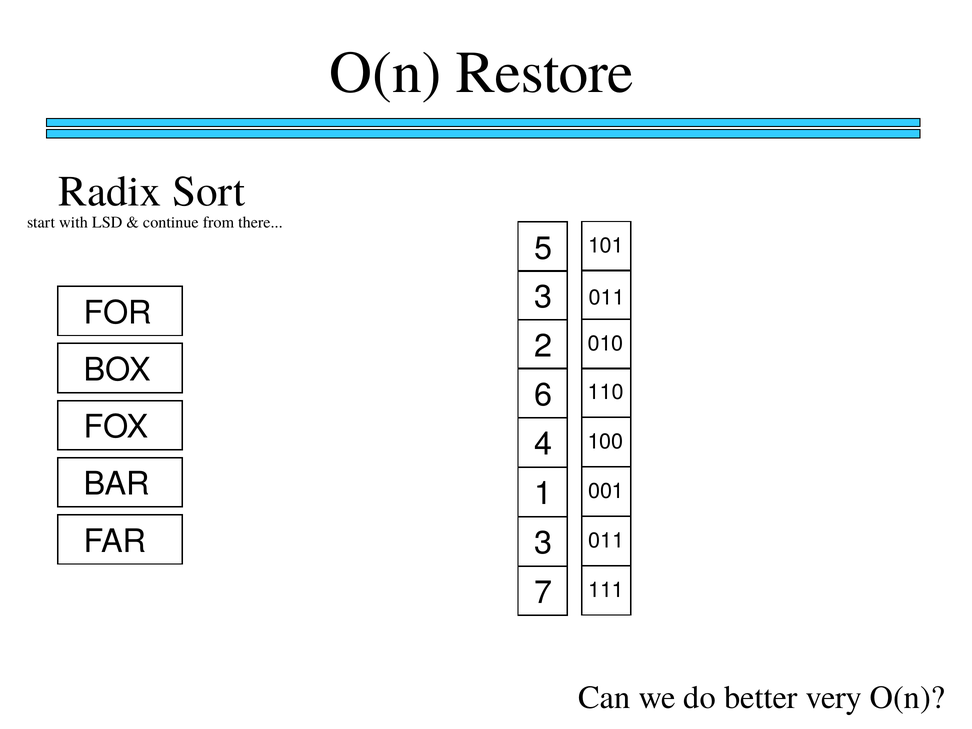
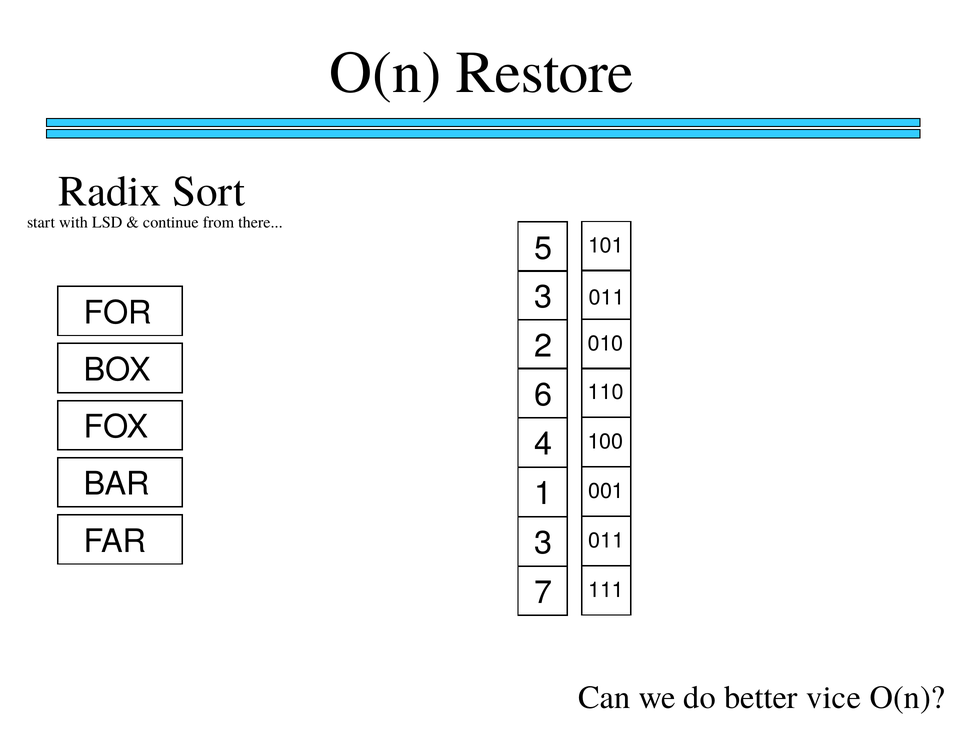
very: very -> vice
